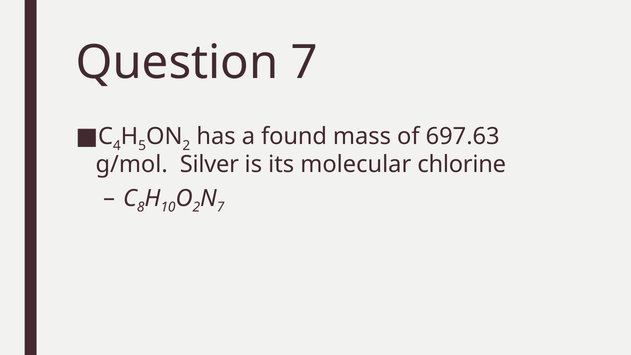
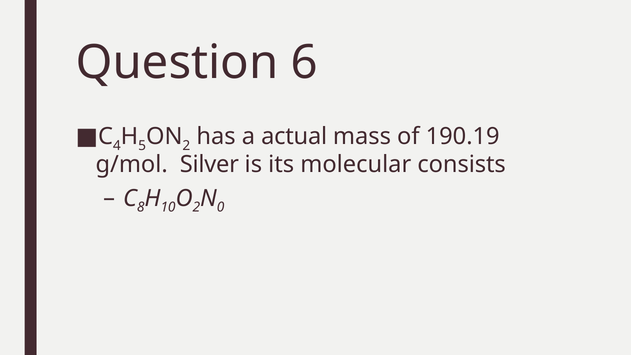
Question 7: 7 -> 6
found: found -> actual
697.63: 697.63 -> 190.19
chlorine: chlorine -> consists
7 at (221, 207): 7 -> 0
